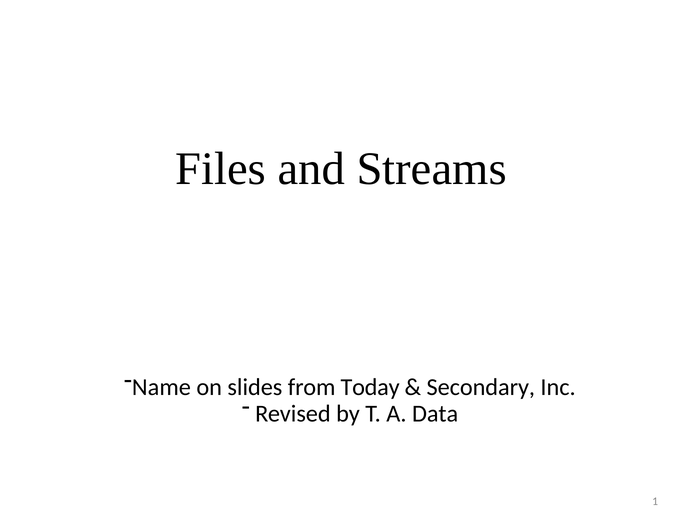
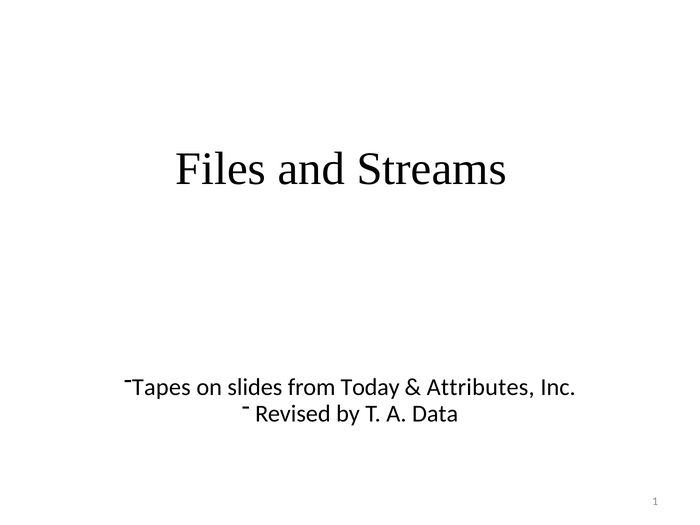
Name: Name -> Tapes
Secondary: Secondary -> Attributes
